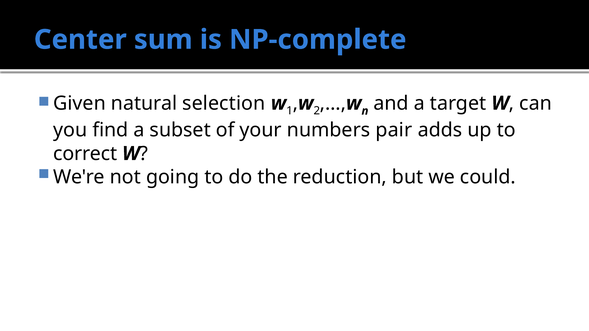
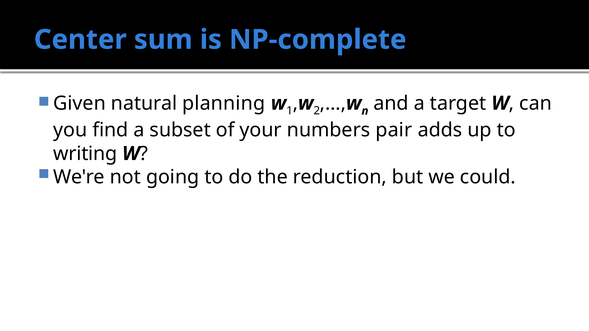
selection: selection -> planning
correct: correct -> writing
